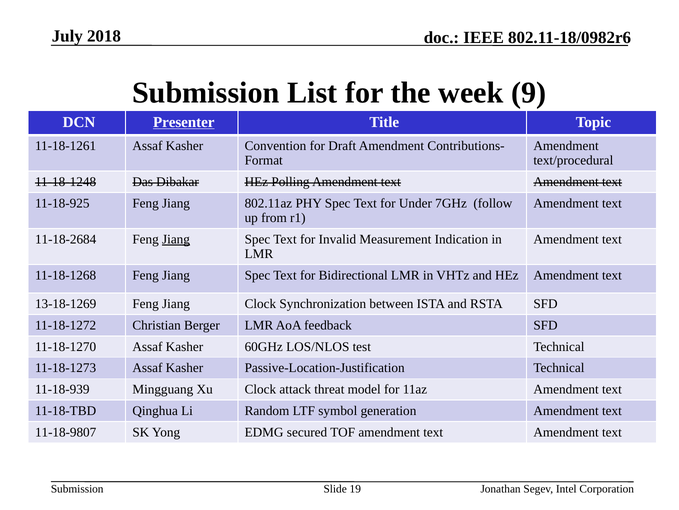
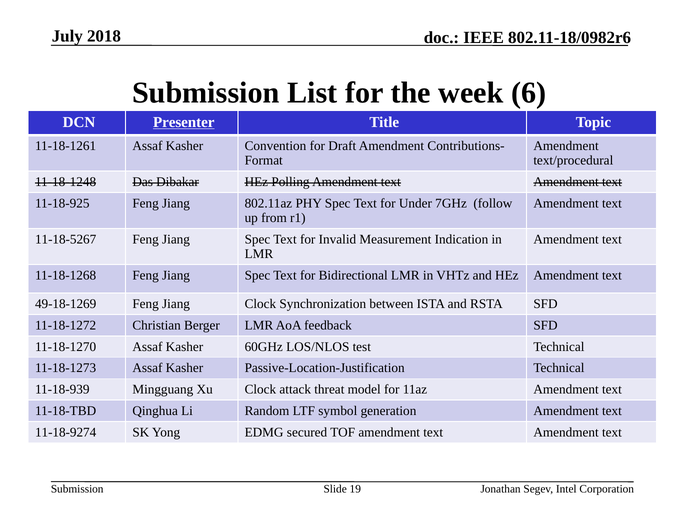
9: 9 -> 6
11-18-2684: 11-18-2684 -> 11-18-5267
Jiang at (176, 239) underline: present -> none
13-18-1269: 13-18-1269 -> 49-18-1269
11-18-9807: 11-18-9807 -> 11-18-9274
